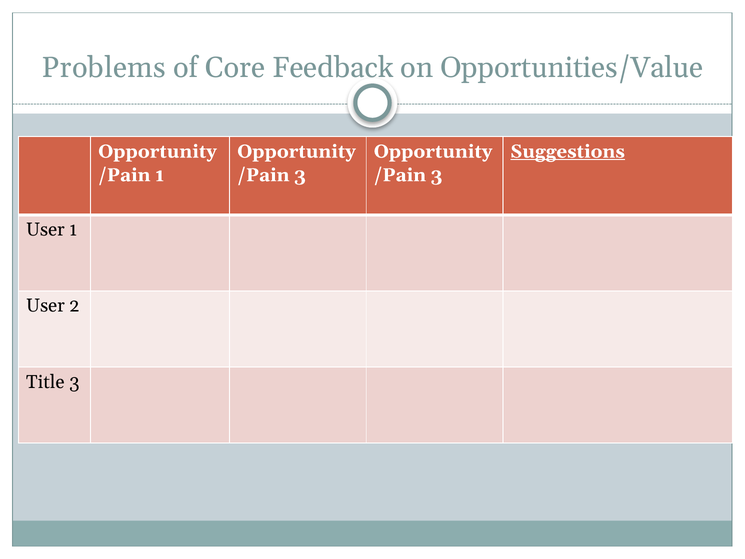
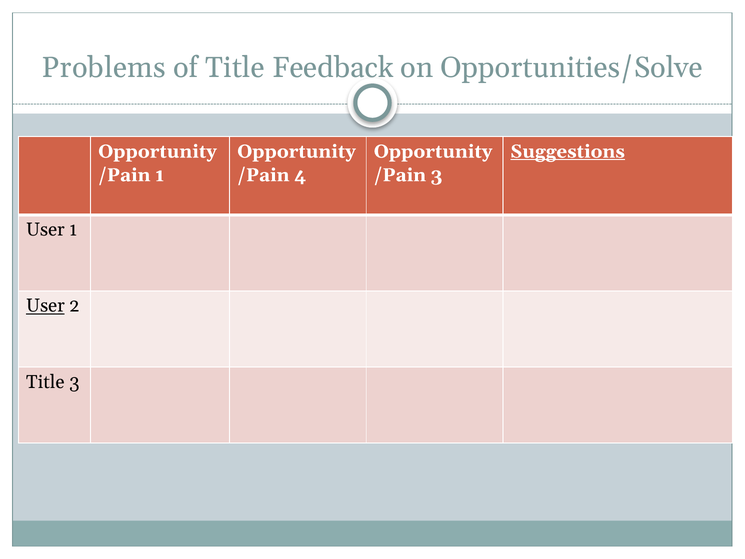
of Core: Core -> Title
Opportunities/Value: Opportunities/Value -> Opportunities/Solve
3 at (300, 175): 3 -> 4
User at (45, 306) underline: none -> present
